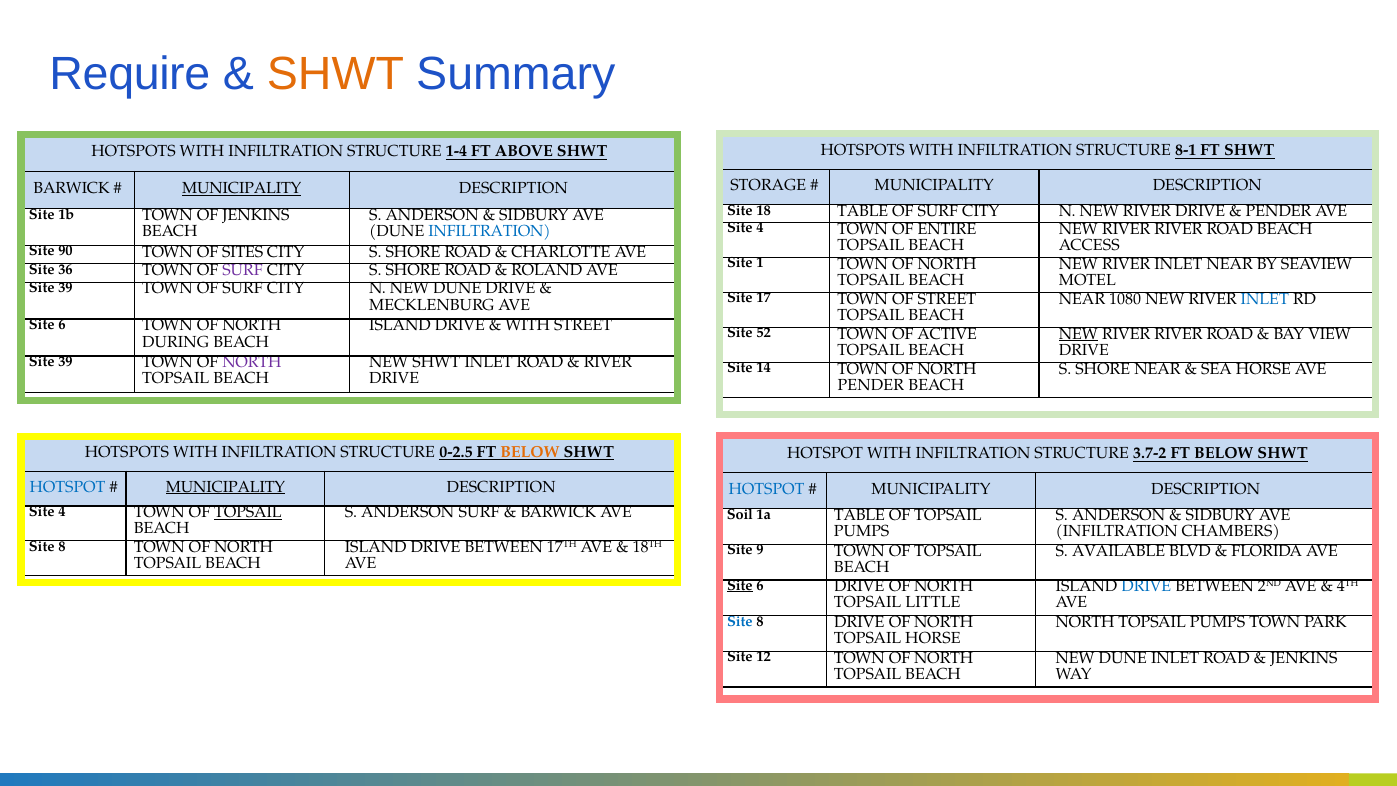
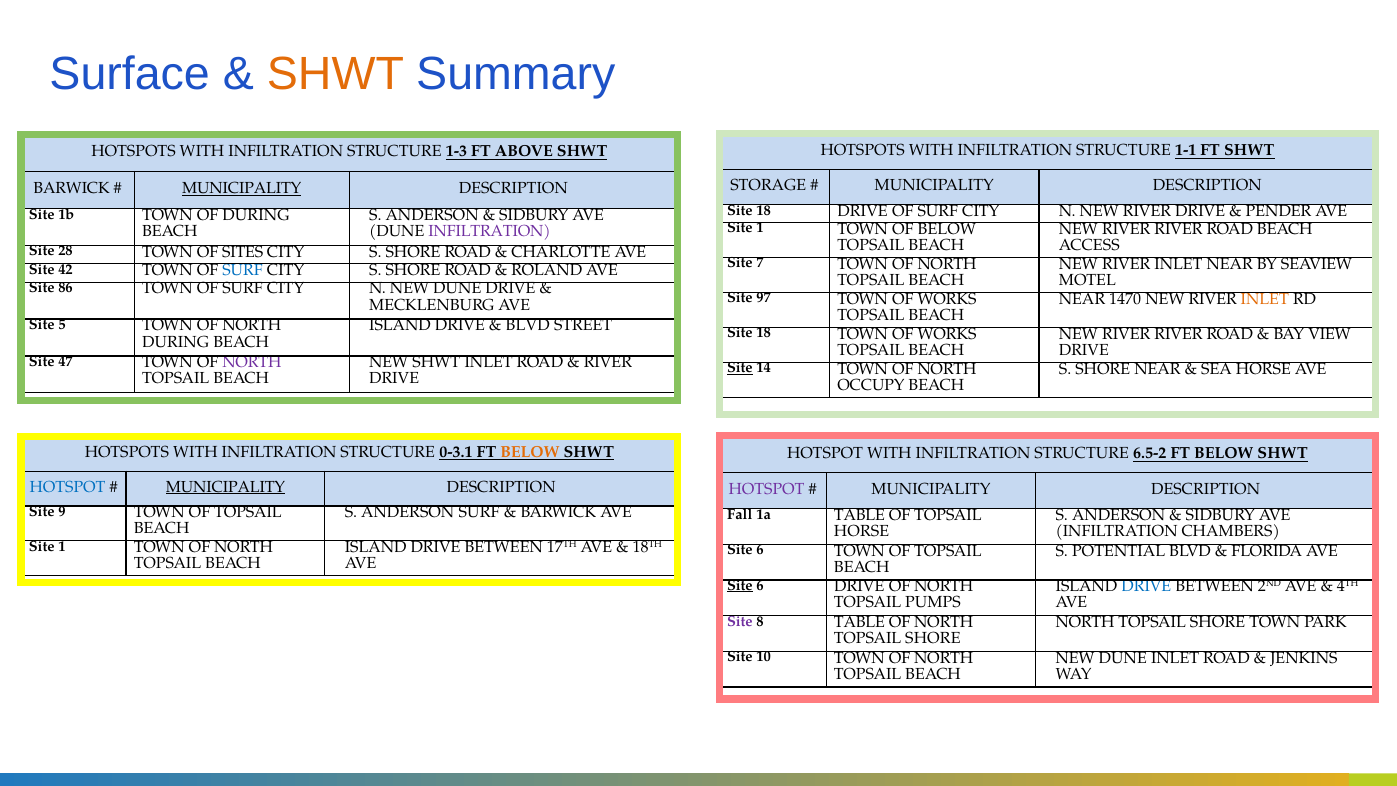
Require: Require -> Surface
8-1: 8-1 -> 1-1
1-4: 1-4 -> 1-3
18 TABLE: TABLE -> DRIVE
OF JENKINS: JENKINS -> DURING
4 at (760, 228): 4 -> 1
OF ENTIRE: ENTIRE -> BELOW
INFILTRATION at (490, 231) colour: blue -> purple
90: 90 -> 28
1: 1 -> 7
36: 36 -> 42
SURF at (243, 270) colour: purple -> blue
39 at (66, 288): 39 -> 86
17: 17 -> 97
STREET at (947, 299): STREET -> WORKS
1080: 1080 -> 1470
INLET at (1265, 299) colour: blue -> orange
6 at (62, 325): 6 -> 5
WITH at (528, 325): WITH -> BLVD
52 at (764, 333): 52 -> 18
ACTIVE at (947, 334): ACTIVE -> WORKS
NEW at (1078, 334) underline: present -> none
39 at (66, 361): 39 -> 47
Site at (740, 368) underline: none -> present
PENDER at (871, 385): PENDER -> OCCUPY
0-2.5: 0-2.5 -> 0-3.1
3.7-2: 3.7-2 -> 6.5-2
HOTSPOT at (767, 489) colour: blue -> purple
4 at (62, 512): 4 -> 9
TOPSAIL at (248, 512) underline: present -> none
Soil: Soil -> Fall
PUMPS at (862, 531): PUMPS -> HORSE
8 at (62, 546): 8 -> 1
9 at (760, 550): 9 -> 6
AVAILABLE: AVAILABLE -> POTENTIAL
LITTLE: LITTLE -> PUMPS
Site at (740, 621) colour: blue -> purple
8 DRIVE: DRIVE -> TABLE
PUMPS at (1218, 622): PUMPS -> SHORE
HORSE at (933, 638): HORSE -> SHORE
12: 12 -> 10
